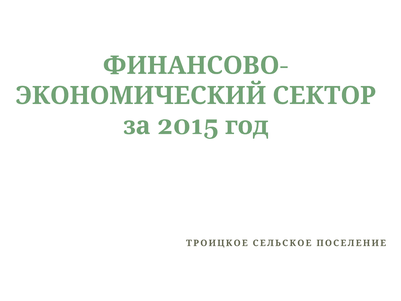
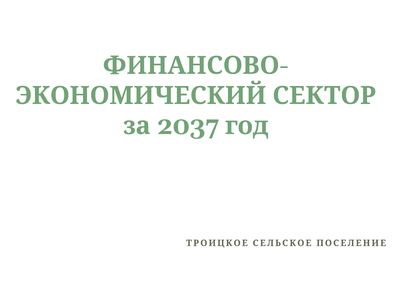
2015: 2015 -> 2037
